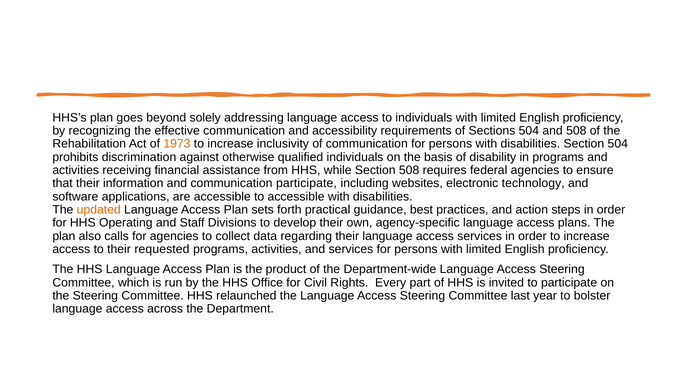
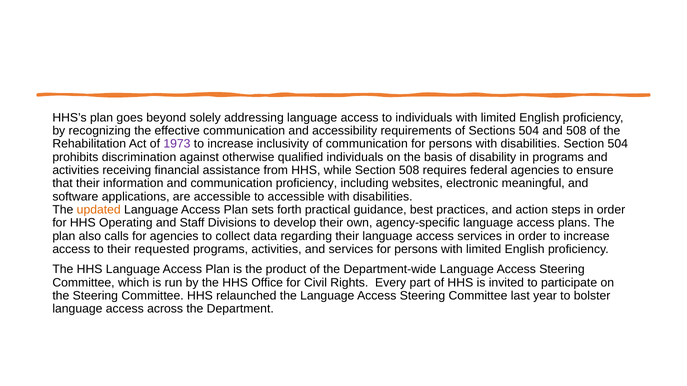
1973 colour: orange -> purple
communication participate: participate -> proficiency
technology: technology -> meaningful
